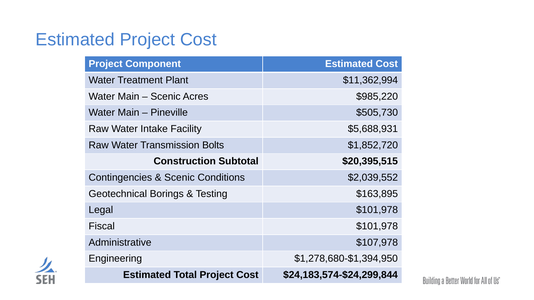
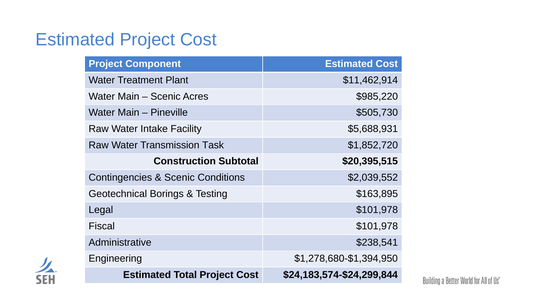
$11,362,994: $11,362,994 -> $11,462,914
Bolts: Bolts -> Task
$107,978: $107,978 -> $238,541
